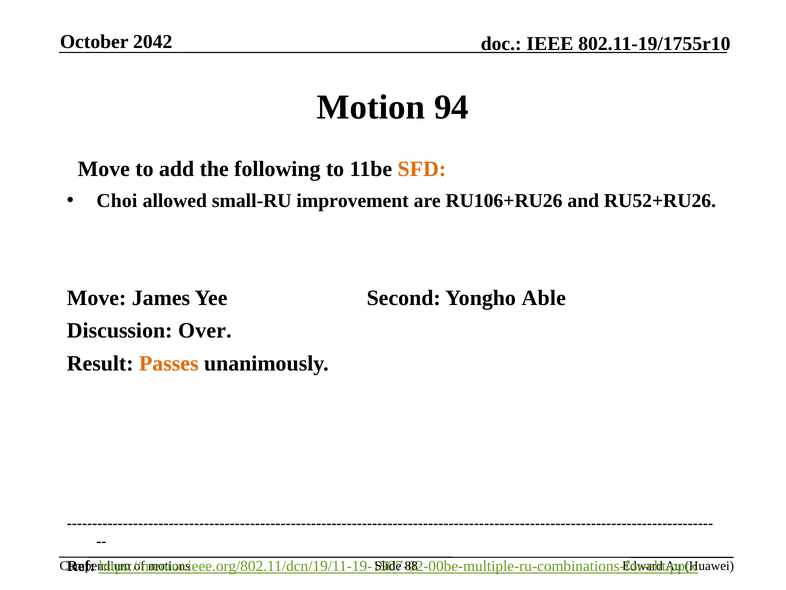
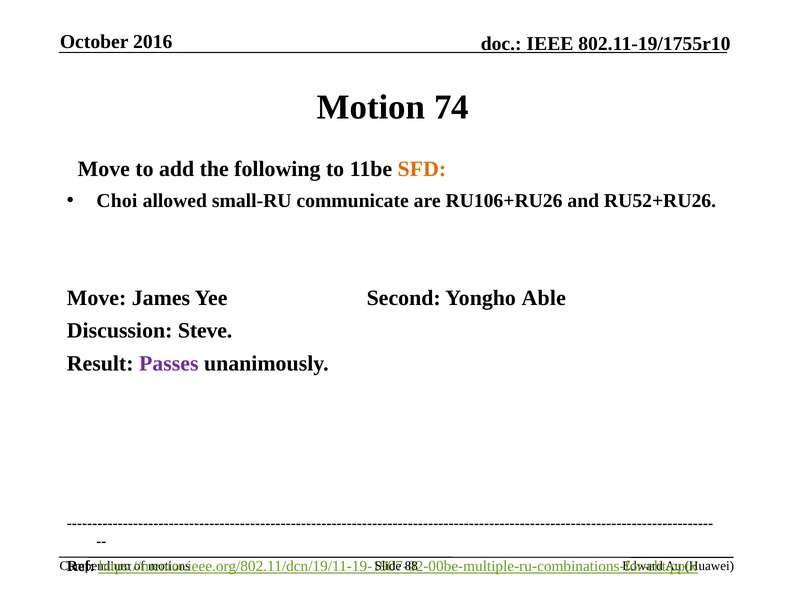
2042: 2042 -> 2016
94: 94 -> 74
improvement: improvement -> communicate
Over: Over -> Steve
Passes colour: orange -> purple
